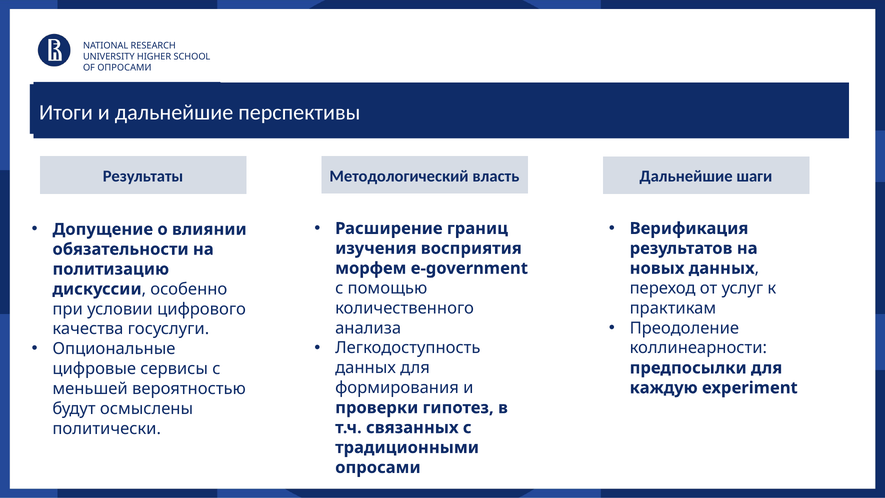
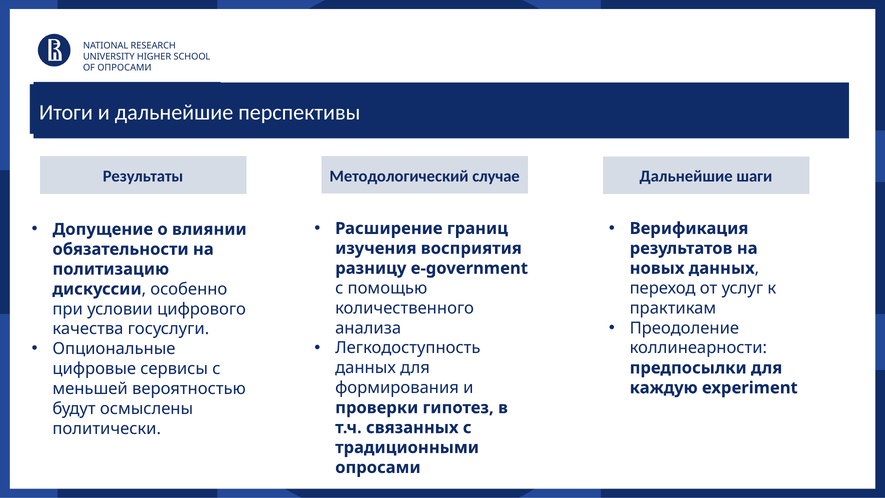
власть: власть -> случае
морфем: морфем -> разницу
